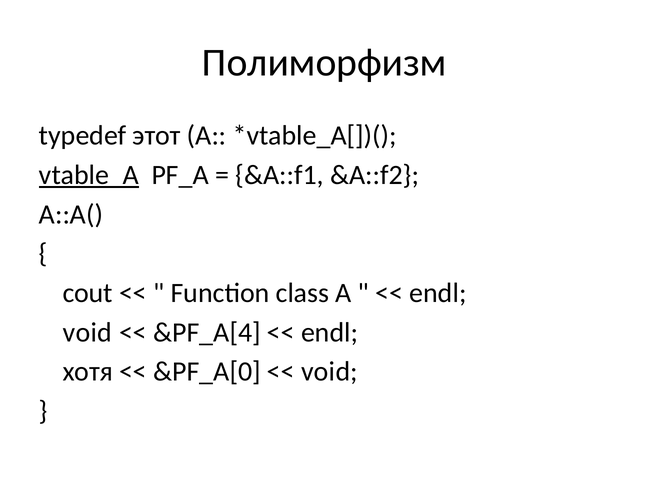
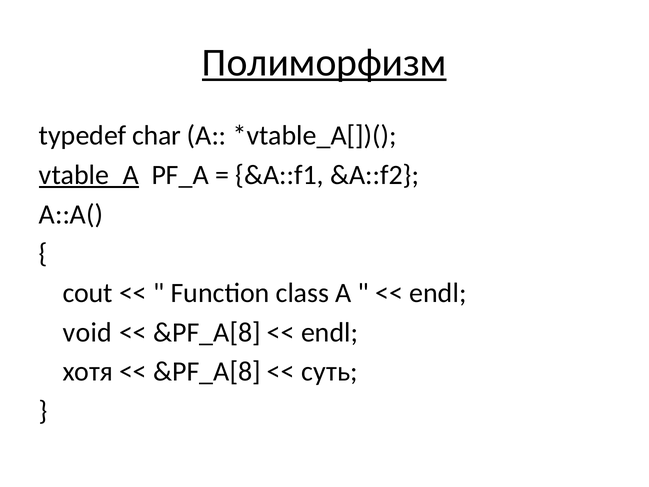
Полиморфизм underline: none -> present
этот: этот -> char
&PF_A[4 at (207, 332): &PF_A[4 -> &PF_A[8
&PF_A[0 at (207, 371): &PF_A[0 -> &PF_A[8
void at (329, 371): void -> суть
